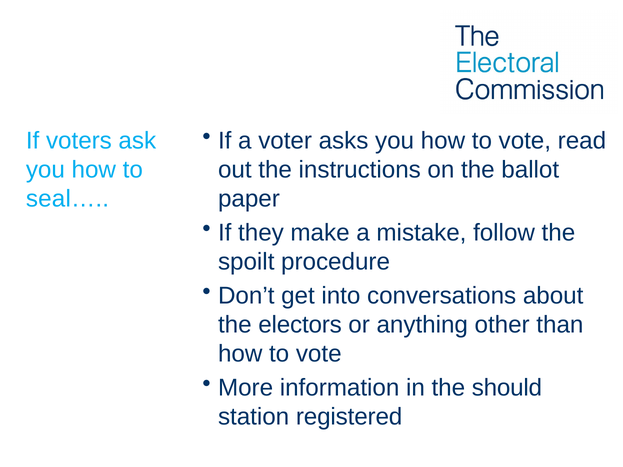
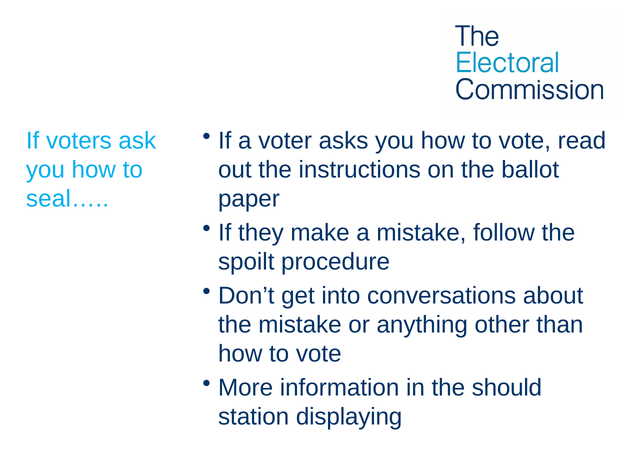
the electors: electors -> mistake
registered: registered -> displaying
